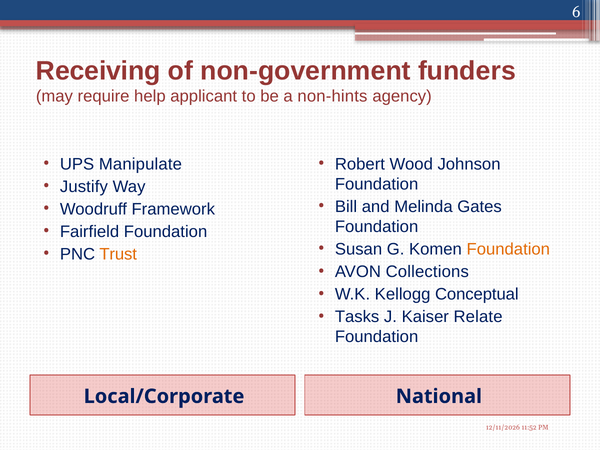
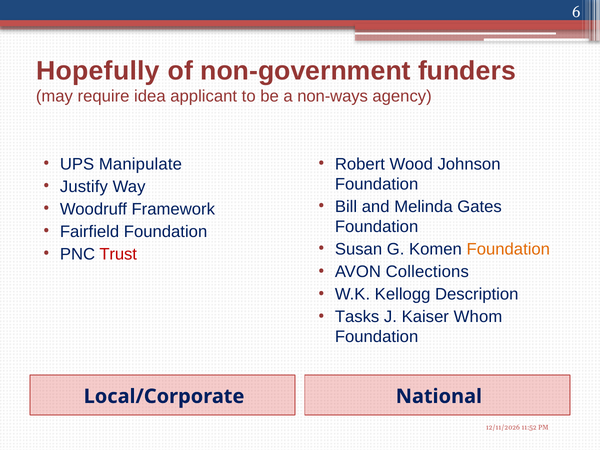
Receiving: Receiving -> Hopefully
help: help -> idea
non-hints: non-hints -> non-ways
Trust colour: orange -> red
Conceptual: Conceptual -> Description
Relate: Relate -> Whom
